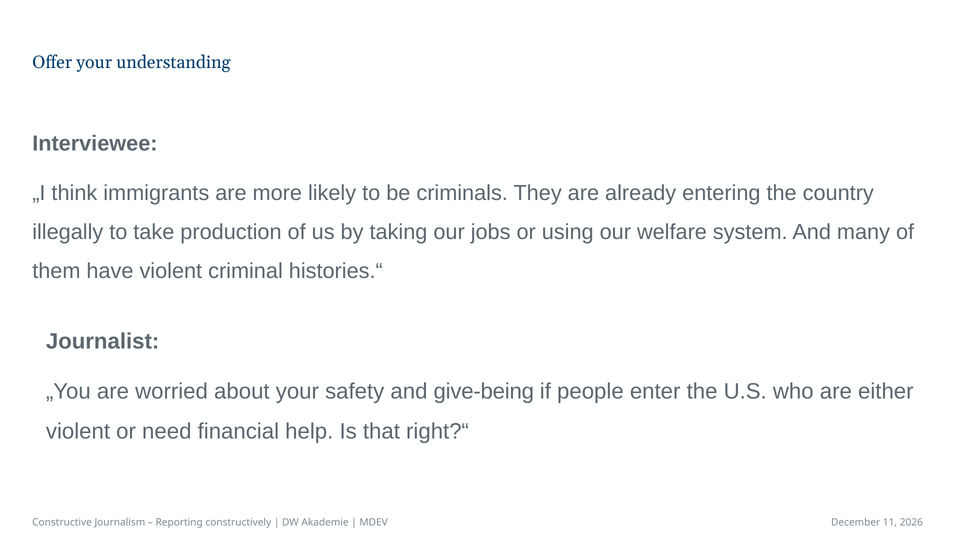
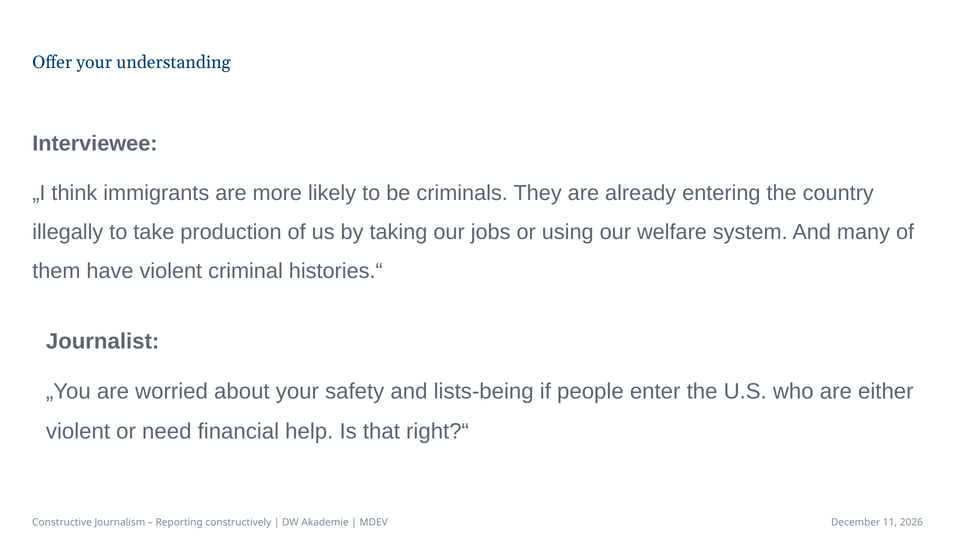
give-being: give-being -> lists-being
